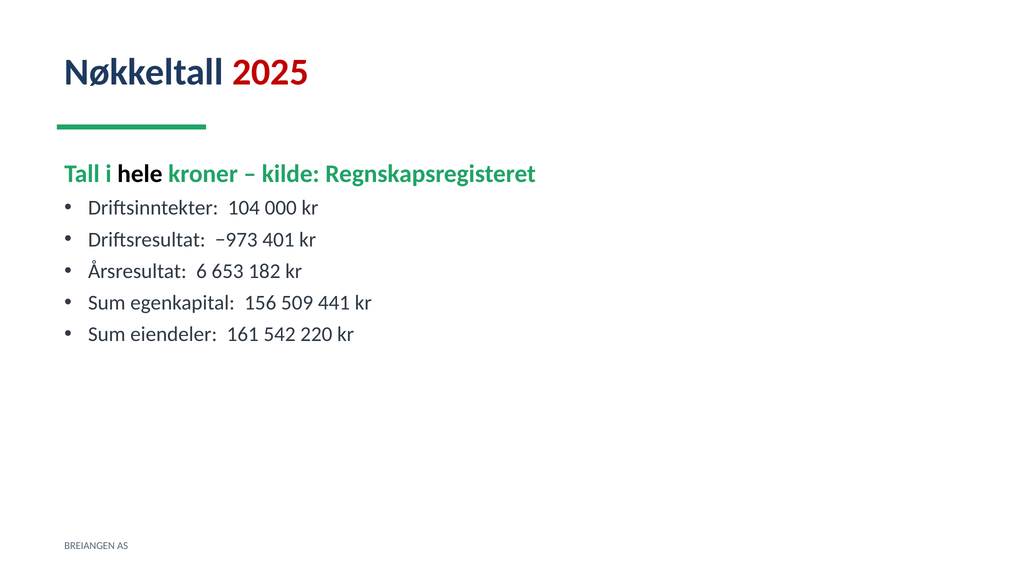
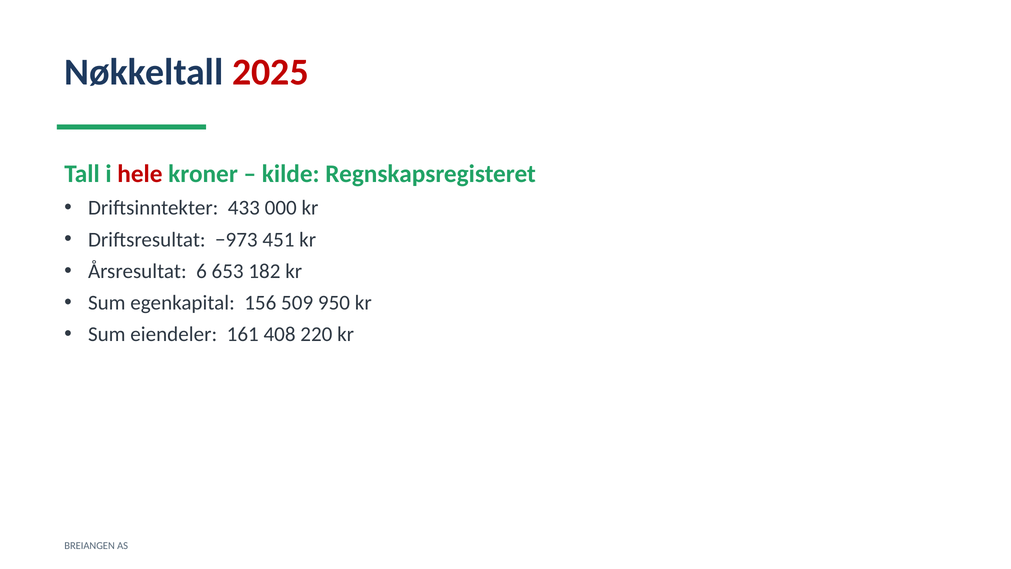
hele colour: black -> red
104: 104 -> 433
401: 401 -> 451
441: 441 -> 950
542: 542 -> 408
